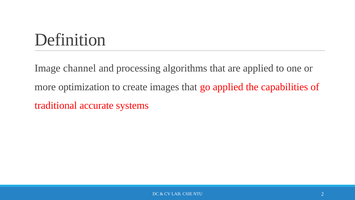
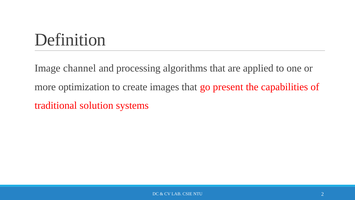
go applied: applied -> present
accurate: accurate -> solution
